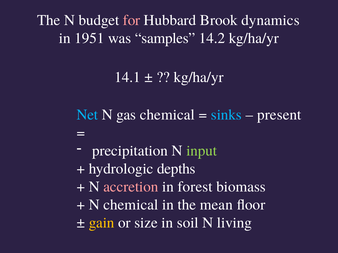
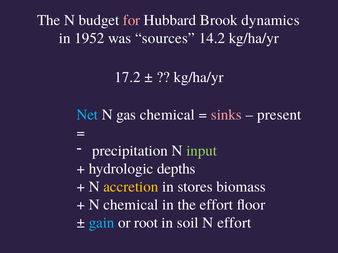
1951: 1951 -> 1952
samples: samples -> sources
14.1: 14.1 -> 17.2
sinks colour: light blue -> pink
accretion colour: pink -> yellow
forest: forest -> stores
the mean: mean -> effort
gain colour: yellow -> light blue
size: size -> root
N living: living -> effort
